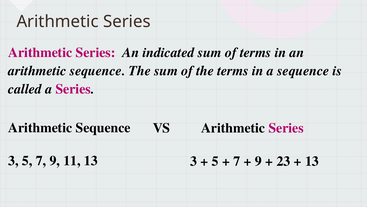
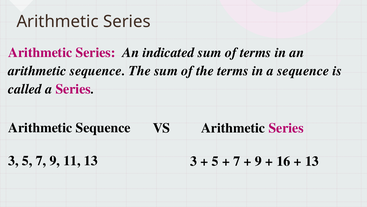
23: 23 -> 16
